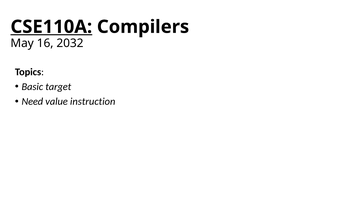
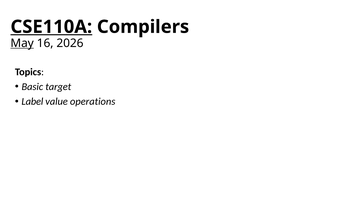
May underline: none -> present
2032: 2032 -> 2026
Need: Need -> Label
instruction: instruction -> operations
